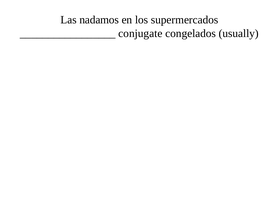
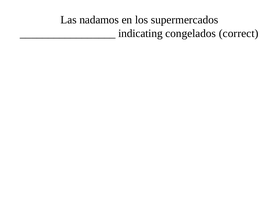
conjugate: conjugate -> indicating
usually: usually -> correct
